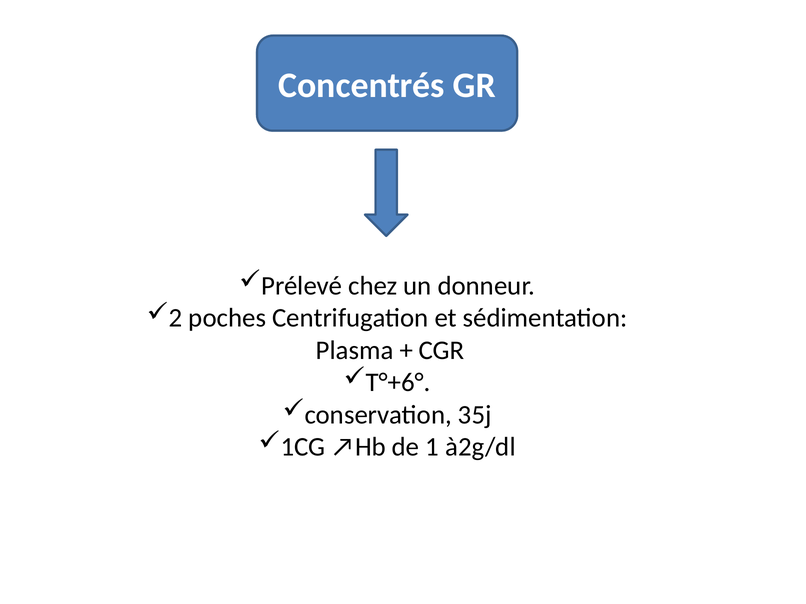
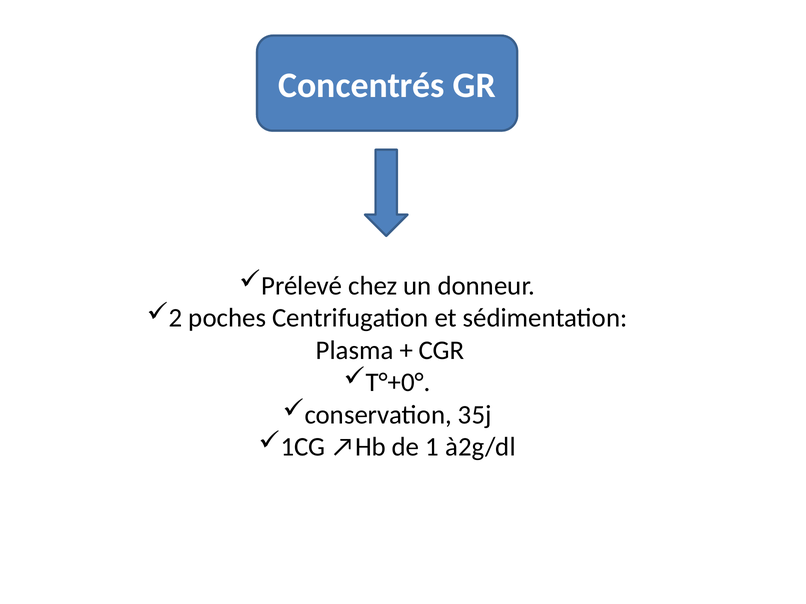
T°+6°: T°+6° -> T°+0°
